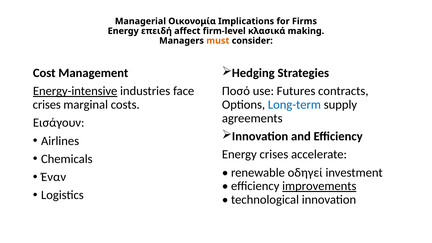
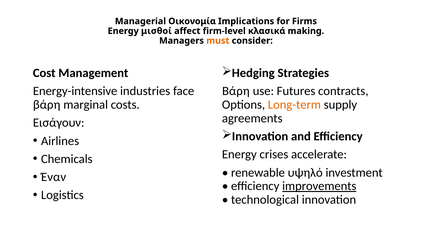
επειδή: επειδή -> μισθοί
Energy-intensive underline: present -> none
Ποσό at (236, 91): Ποσό -> Βάρη
crises at (47, 105): crises -> βάρη
Long-term colour: blue -> orange
οδηγεί: οδηγεί -> υψηλό
